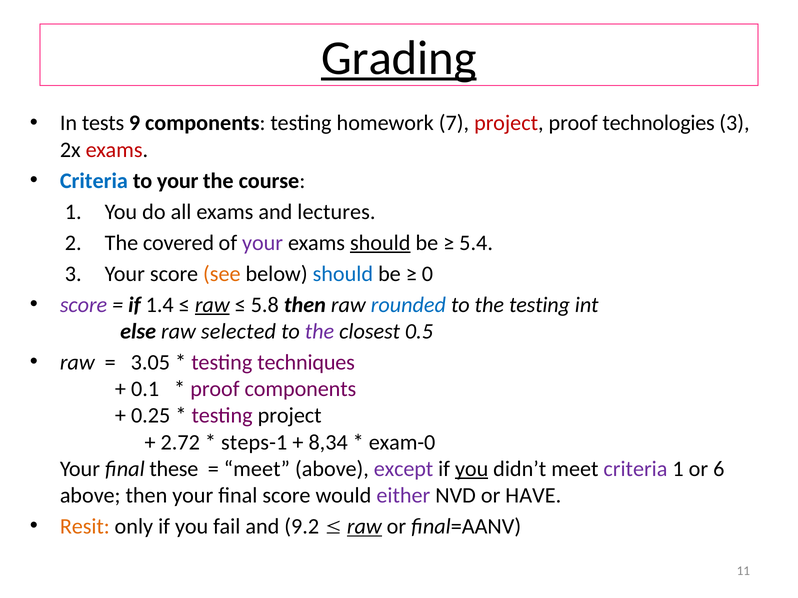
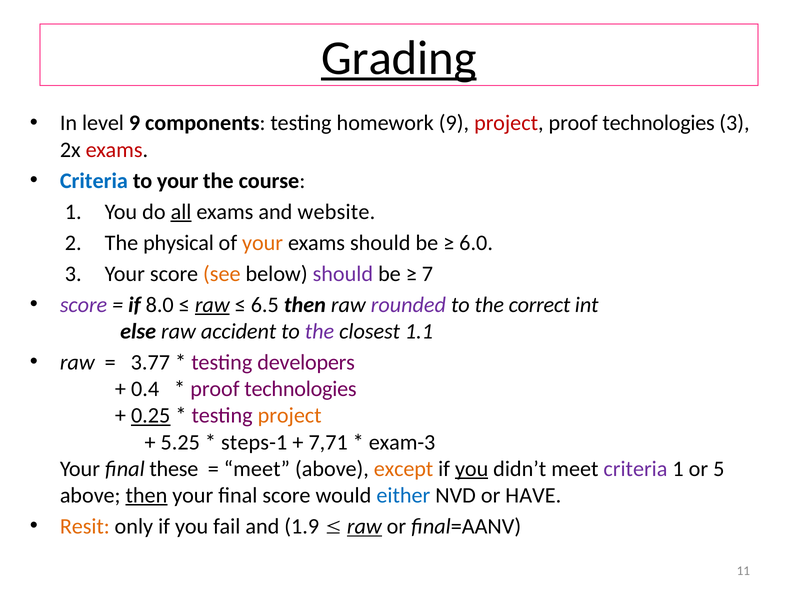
tests: tests -> level
homework 7: 7 -> 9
all underline: none -> present
lectures: lectures -> website
covered: covered -> physical
your at (263, 243) colour: purple -> orange
should at (380, 243) underline: present -> none
5.4: 5.4 -> 6.0
should at (343, 274) colour: blue -> purple
0: 0 -> 7
1.4: 1.4 -> 8.0
5.8: 5.8 -> 6.5
rounded colour: blue -> purple
the testing: testing -> correct
selected: selected -> accident
0.5: 0.5 -> 1.1
3.05: 3.05 -> 3.77
techniques: techniques -> developers
0.1: 0.1 -> 0.4
components at (300, 389): components -> technologies
0.25 underline: none -> present
project at (290, 416) colour: black -> orange
2.72: 2.72 -> 5.25
8,34: 8,34 -> 7,71
exam-0: exam-0 -> exam-3
except colour: purple -> orange
6: 6 -> 5
then at (146, 496) underline: none -> present
either colour: purple -> blue
9.2: 9.2 -> 1.9
